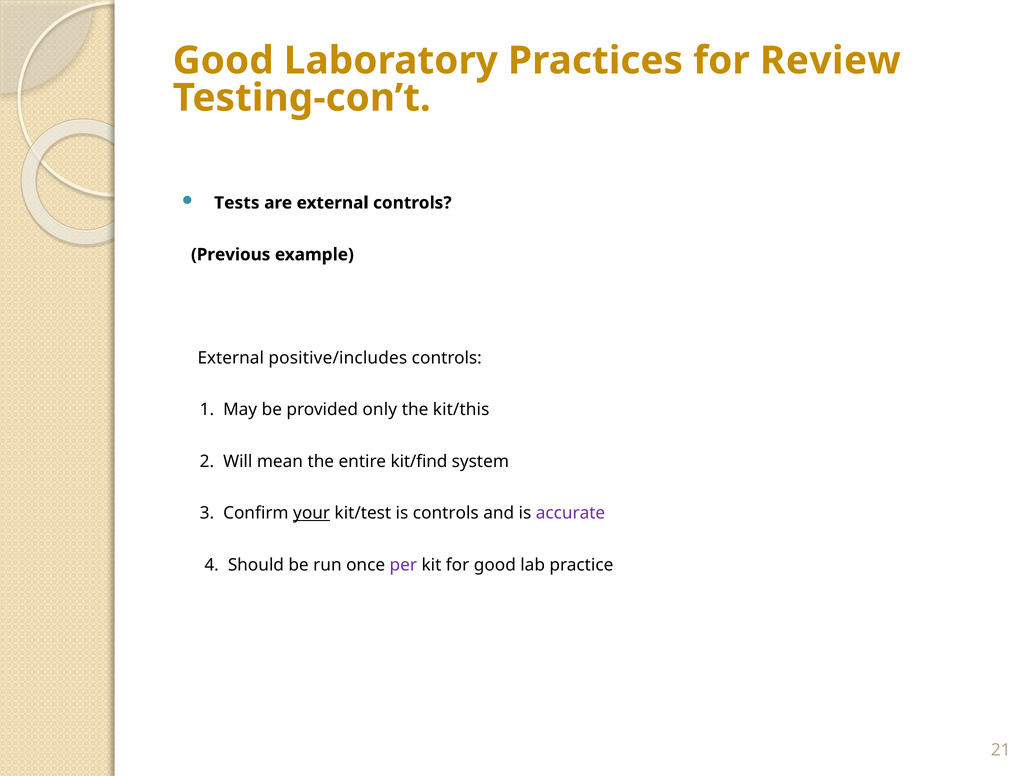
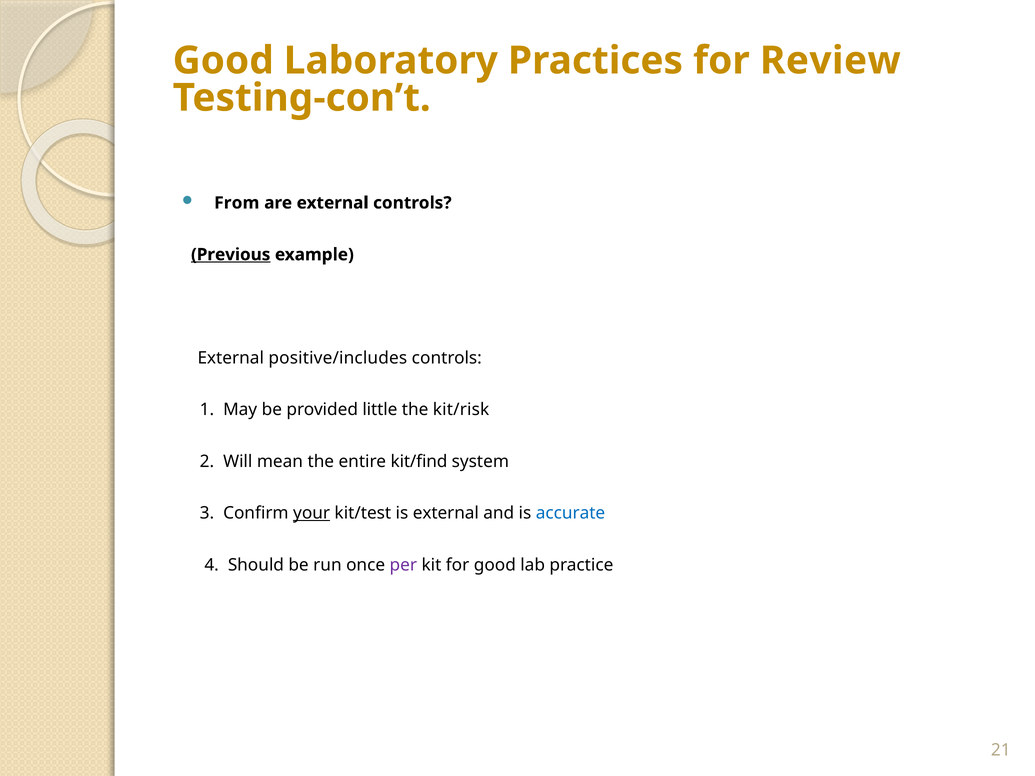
Tests: Tests -> From
Previous underline: none -> present
only: only -> little
kit/this: kit/this -> kit/risk
is controls: controls -> external
accurate colour: purple -> blue
